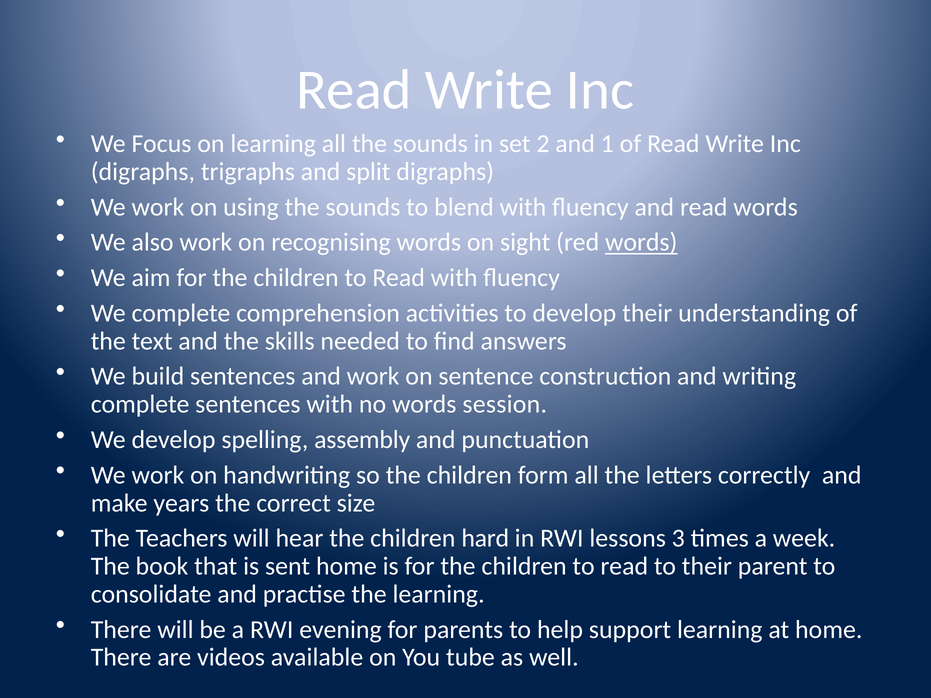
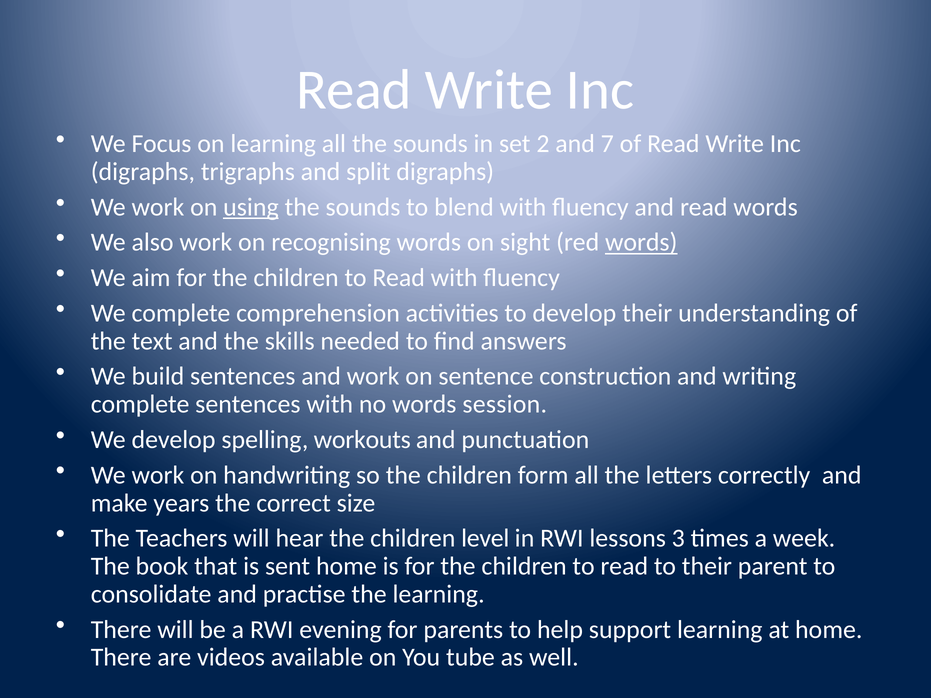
1: 1 -> 7
using underline: none -> present
assembly: assembly -> workouts
hard: hard -> level
